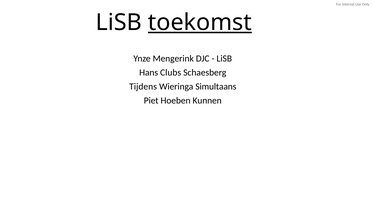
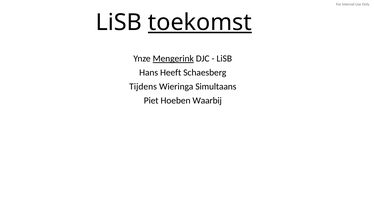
Mengerink underline: none -> present
Clubs: Clubs -> Heeft
Kunnen: Kunnen -> Waarbij
